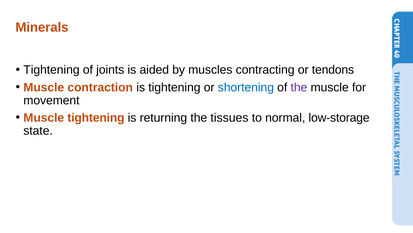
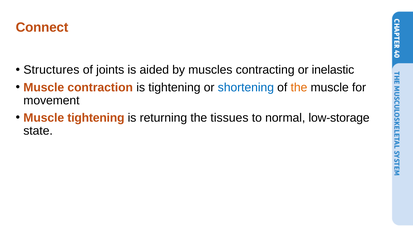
Minerals: Minerals -> Connect
Tightening at (51, 70): Tightening -> Structures
tendons: tendons -> inelastic
the at (299, 87) colour: purple -> orange
